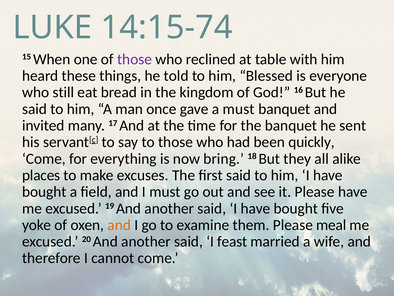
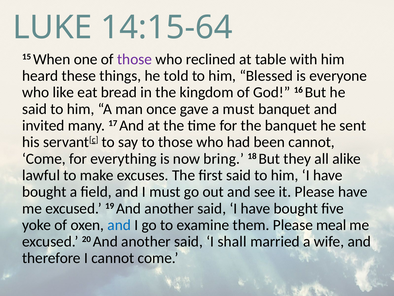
14:15-74: 14:15-74 -> 14:15-64
still: still -> like
been quickly: quickly -> cannot
places: places -> lawful
and at (119, 225) colour: orange -> blue
feast: feast -> shall
